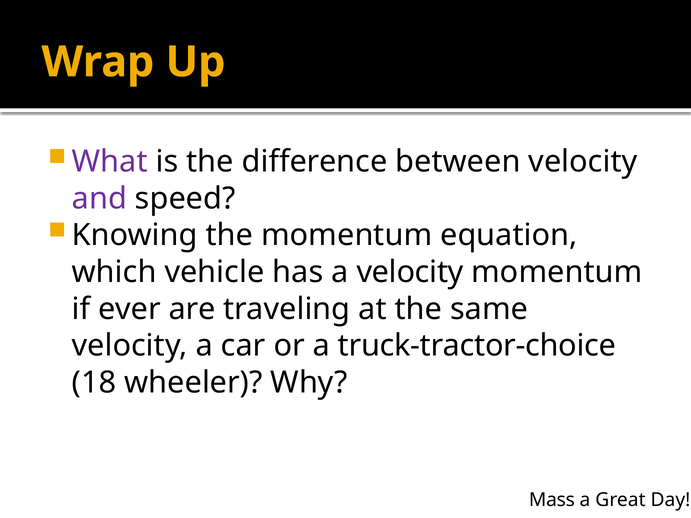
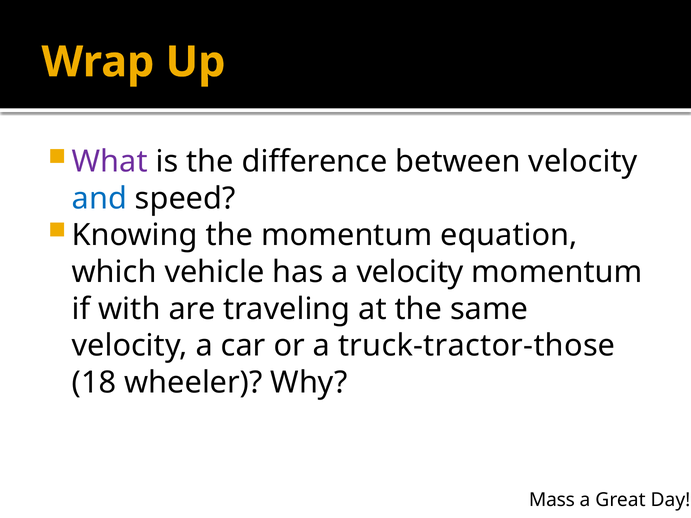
and colour: purple -> blue
ever: ever -> with
truck-tractor-choice: truck-tractor-choice -> truck-tractor-those
